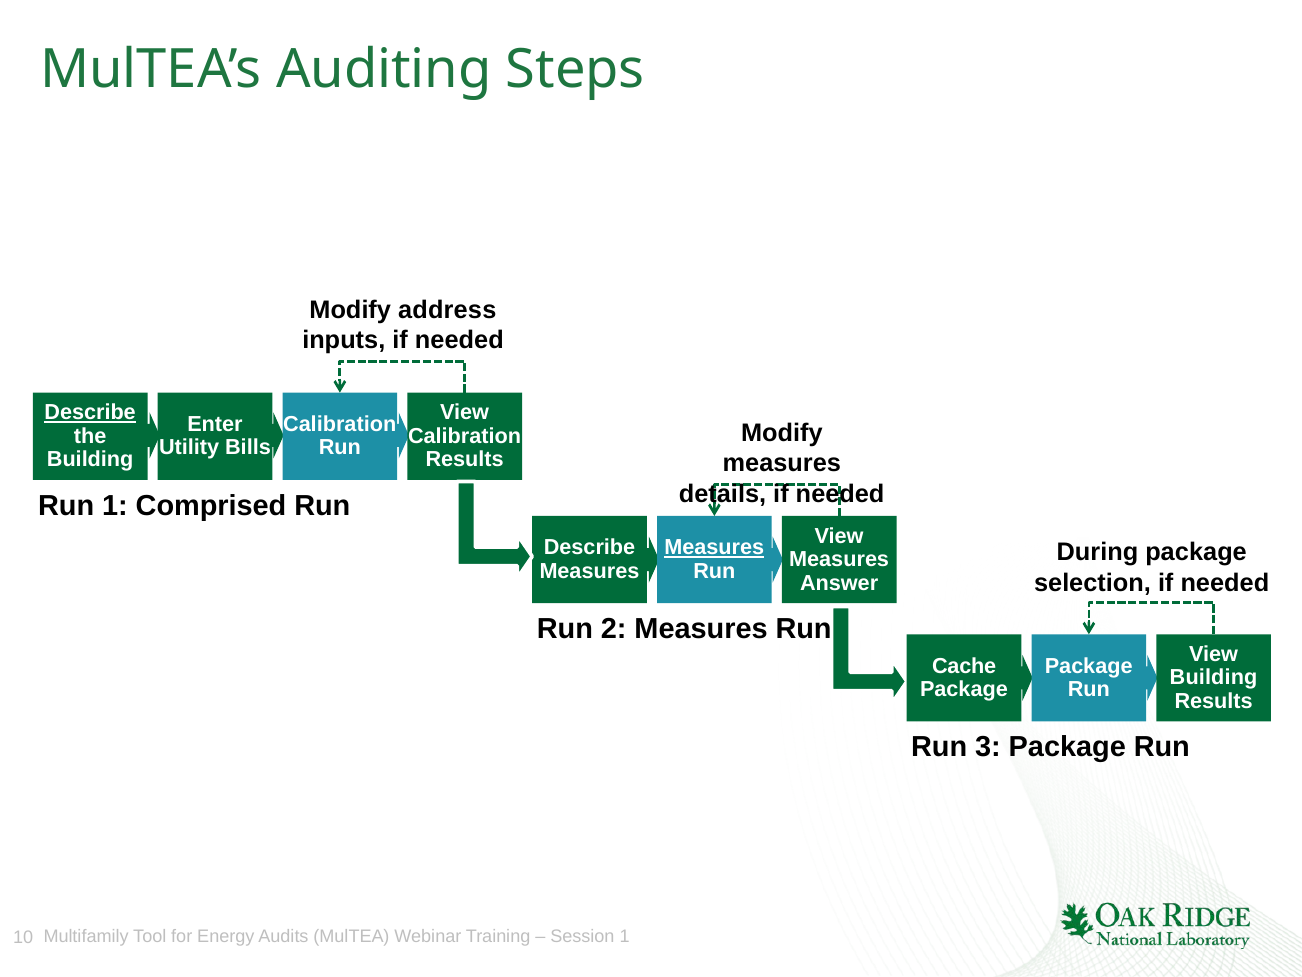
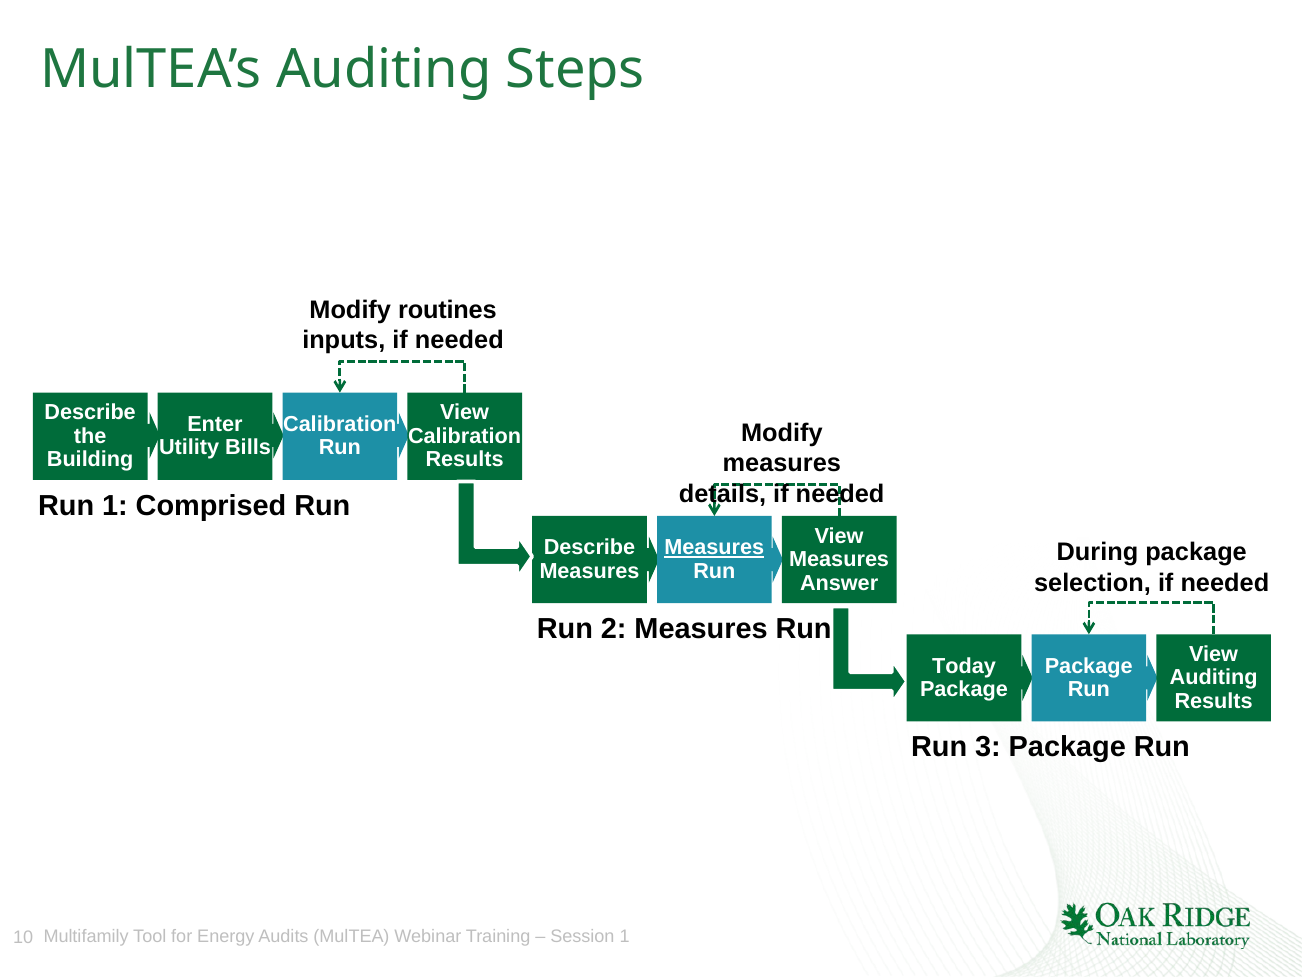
address: address -> routines
Describe at (90, 412) underline: present -> none
Cache: Cache -> Today
Building at (1214, 677): Building -> Auditing
